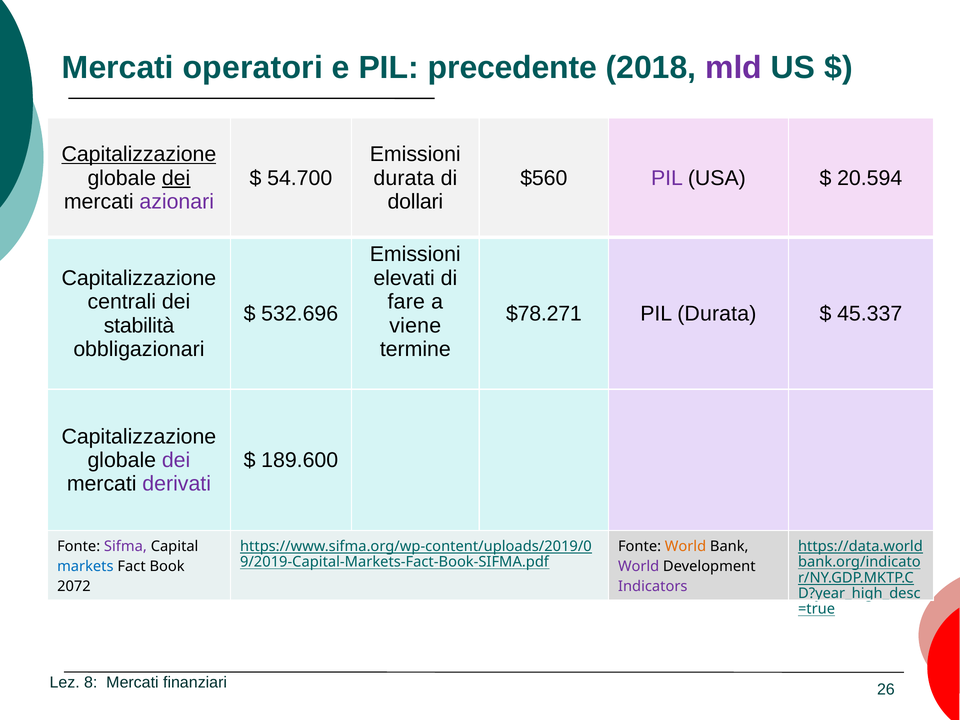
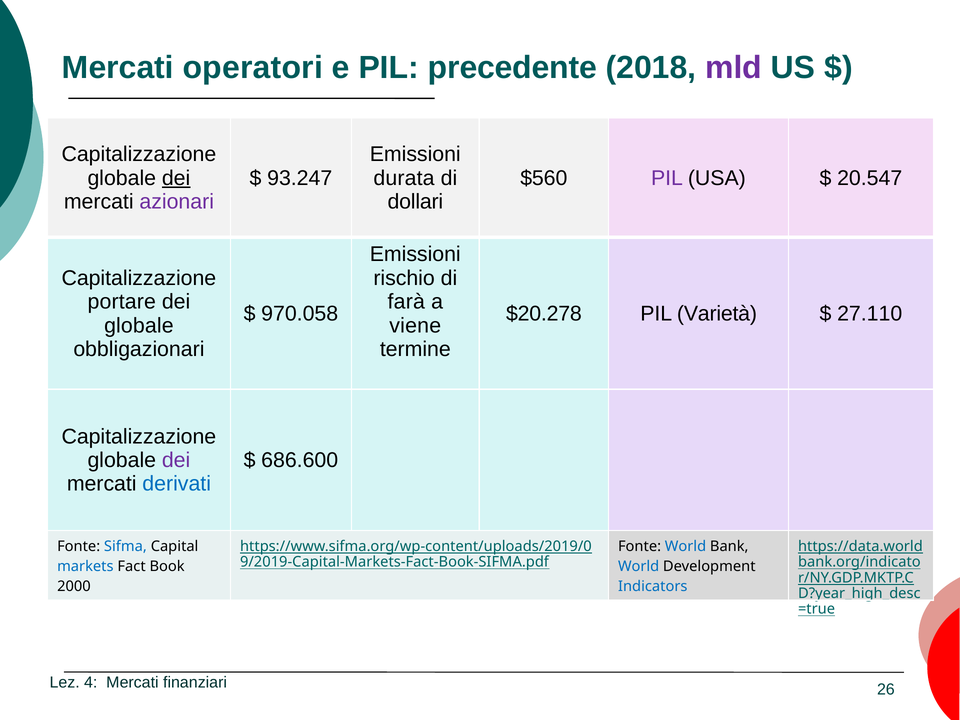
Capitalizzazione at (139, 154) underline: present -> none
54.700: 54.700 -> 93.247
20.594: 20.594 -> 20.547
elevati: elevati -> rischio
centrali: centrali -> portare
fare: fare -> farà
532.696: 532.696 -> 970.058
$78.271: $78.271 -> $20.278
PIL Durata: Durata -> Varietà
45.337: 45.337 -> 27.110
stabilità at (139, 326): stabilità -> globale
189.600: 189.600 -> 686.600
derivati colour: purple -> blue
Sifma colour: purple -> blue
World at (686, 546) colour: orange -> blue
World at (639, 566) colour: purple -> blue
2072: 2072 -> 2000
Indicators colour: purple -> blue
8: 8 -> 4
